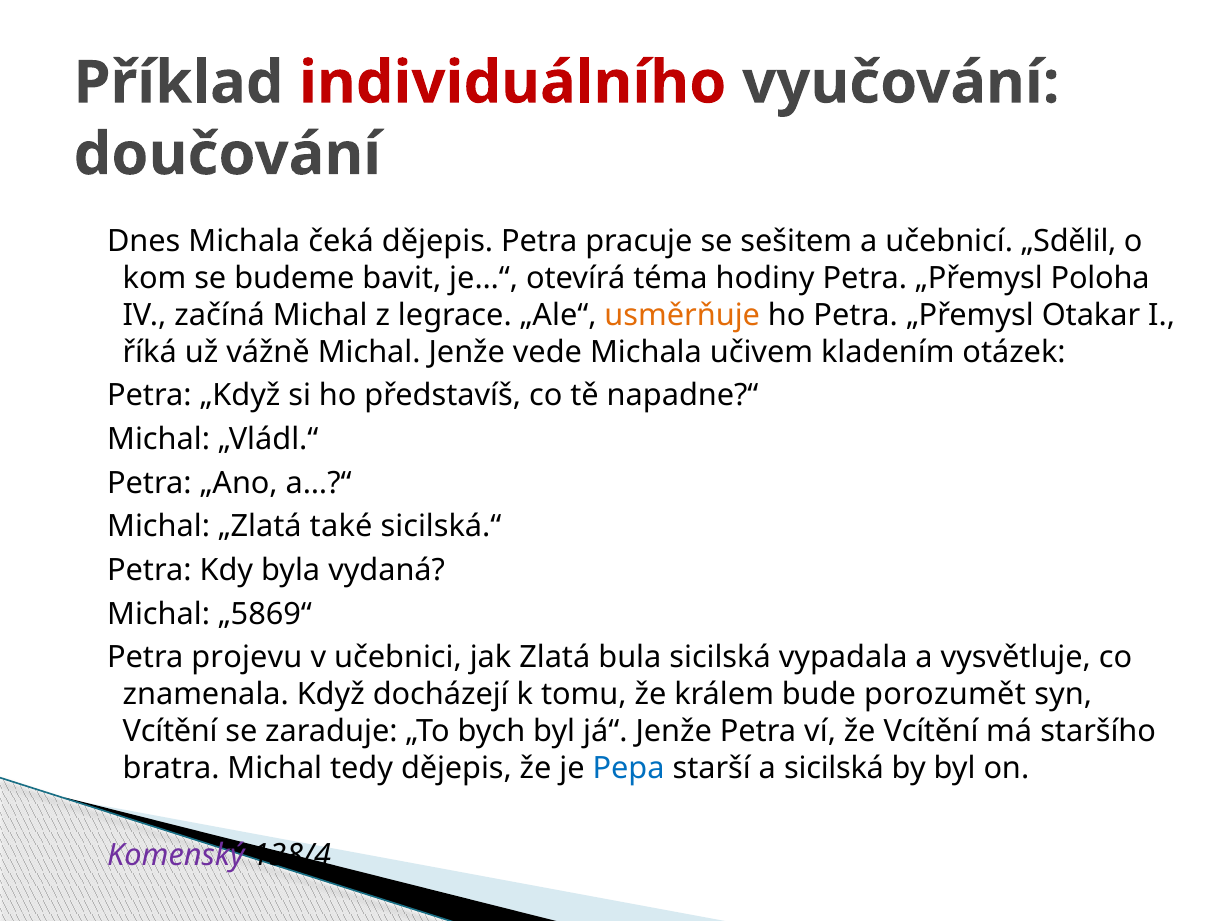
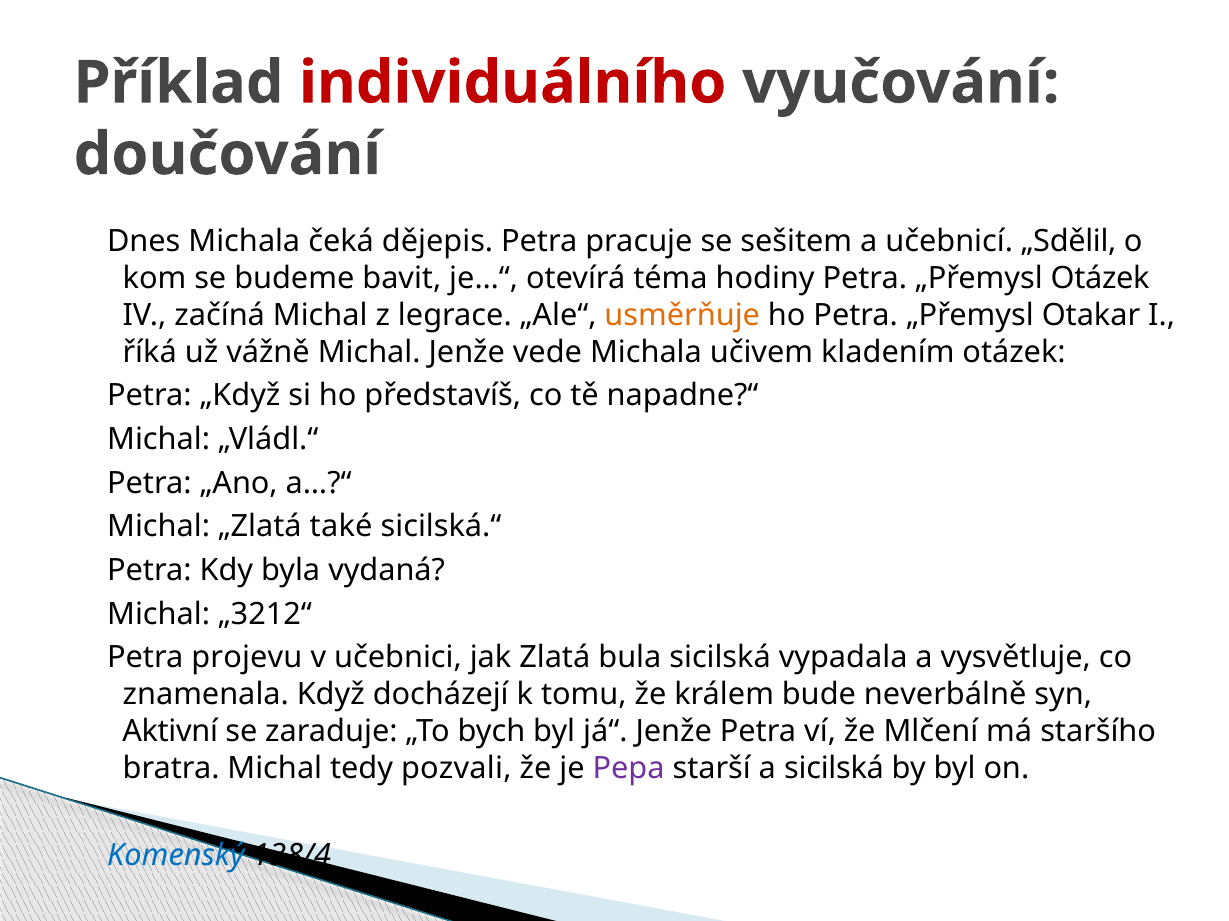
„Přemysl Poloha: Poloha -> Otázek
„5869“: „5869“ -> „3212“
porozumět: porozumět -> neverbálně
Vcítění at (170, 732): Vcítění -> Aktivní
že Vcítění: Vcítění -> Mlčení
tedy dějepis: dějepis -> pozvali
Pepa colour: blue -> purple
Komenský colour: purple -> blue
